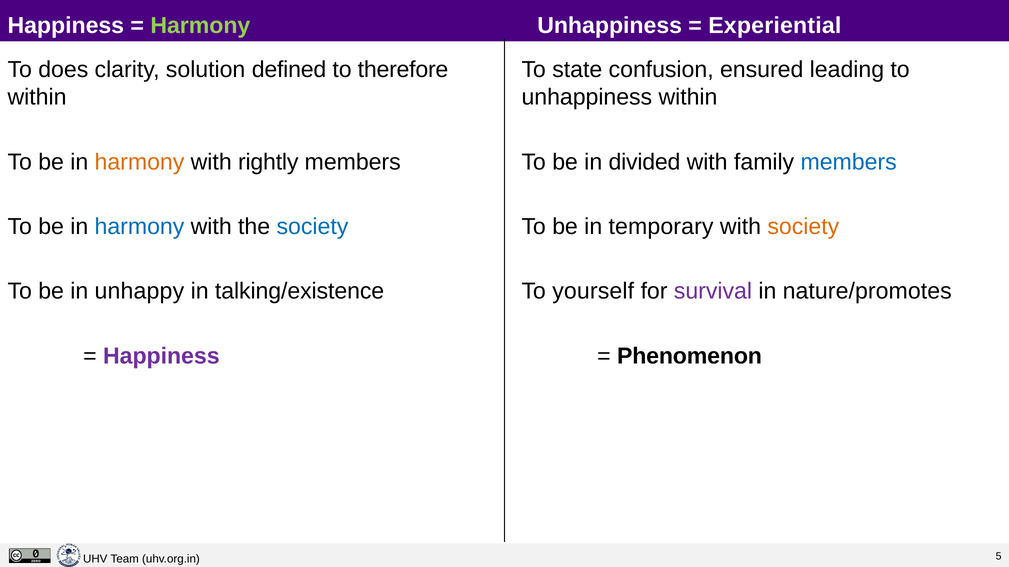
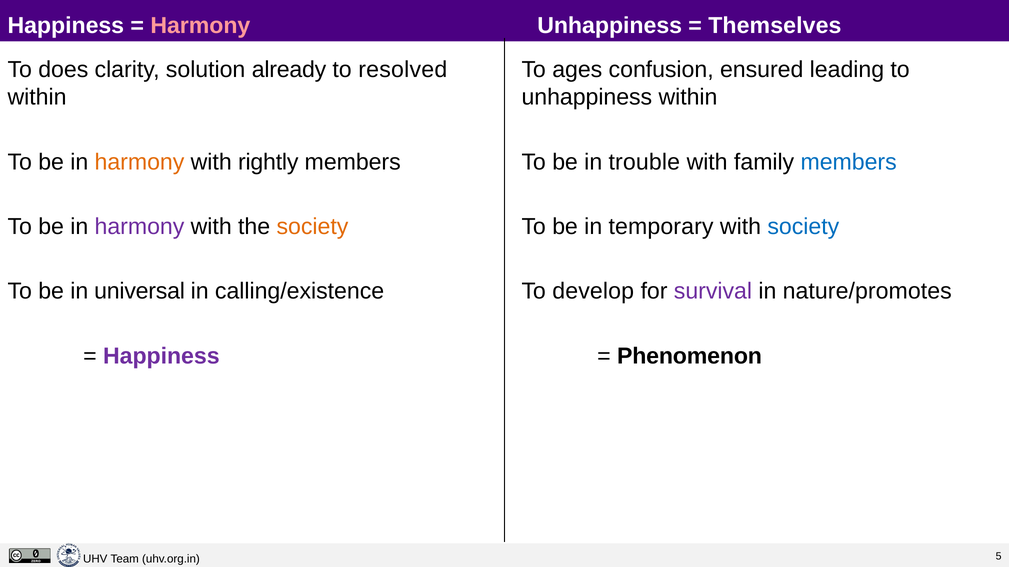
Harmony at (200, 26) colour: light green -> pink
Experiential: Experiential -> Themselves
defined: defined -> already
therefore: therefore -> resolved
state: state -> ages
divided: divided -> trouble
harmony at (139, 227) colour: blue -> purple
society at (312, 227) colour: blue -> orange
society at (803, 227) colour: orange -> blue
unhappy: unhappy -> universal
talking/existence: talking/existence -> calling/existence
yourself: yourself -> develop
